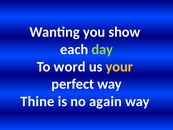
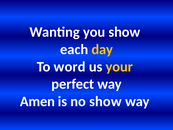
day colour: light green -> yellow
Thine: Thine -> Amen
no again: again -> show
